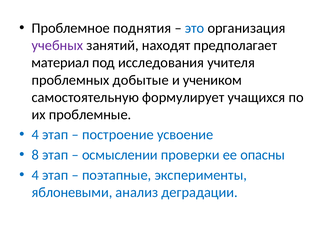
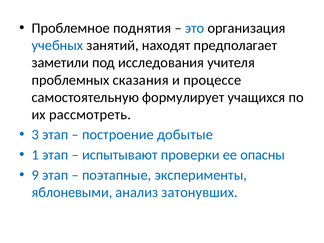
учебных colour: purple -> blue
материал: материал -> заметили
добытые: добытые -> сказания
учеником: учеником -> процессе
проблемные: проблемные -> рассмотреть
4 at (35, 135): 4 -> 3
усвоение: усвоение -> добытые
8: 8 -> 1
осмыслении: осмыслении -> испытывают
4 at (35, 175): 4 -> 9
деградации: деградации -> затонувших
